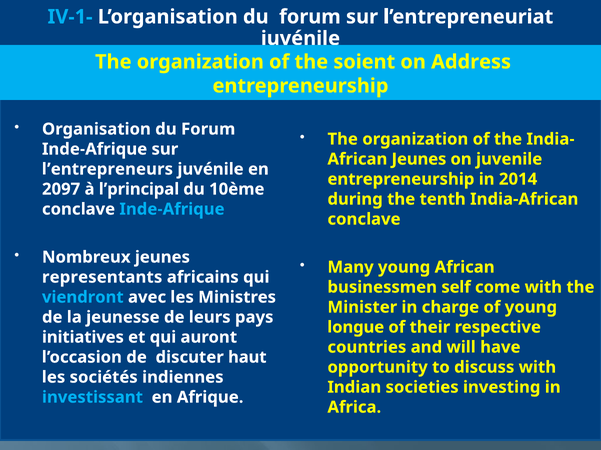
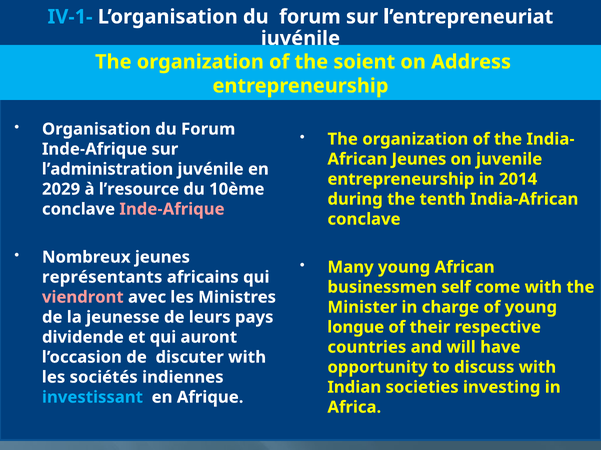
l’entrepreneurs: l’entrepreneurs -> l’administration
2097: 2097 -> 2029
l’principal: l’principal -> l’resource
Inde-Afrique at (172, 209) colour: light blue -> pink
representants: representants -> représentants
viendront colour: light blue -> pink
initiatives: initiatives -> dividende
discuter haut: haut -> with
